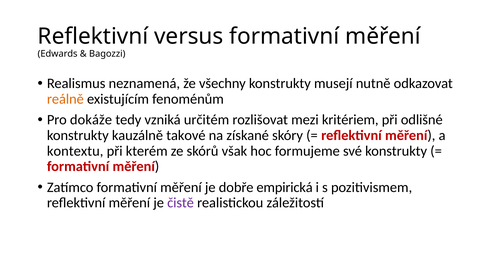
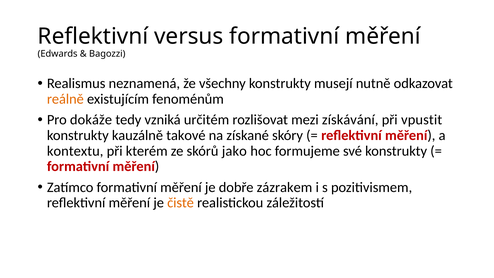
kritériem: kritériem -> získávání
odlišné: odlišné -> vpustit
však: však -> jako
empirická: empirická -> zázrakem
čistě colour: purple -> orange
